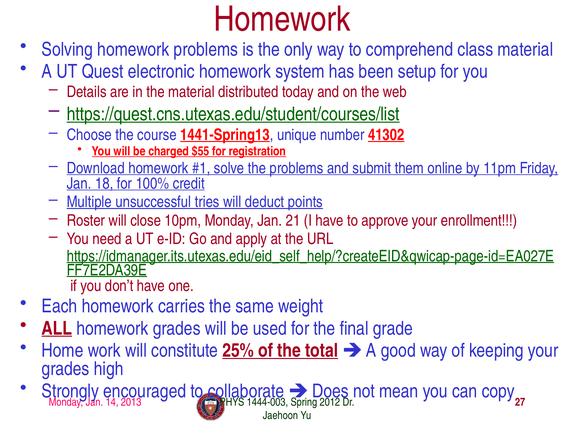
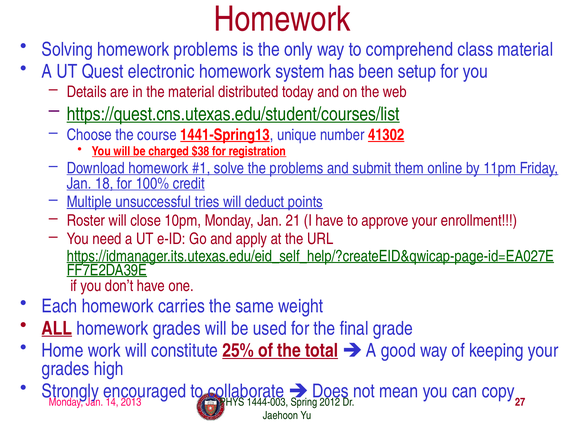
$55: $55 -> $38
